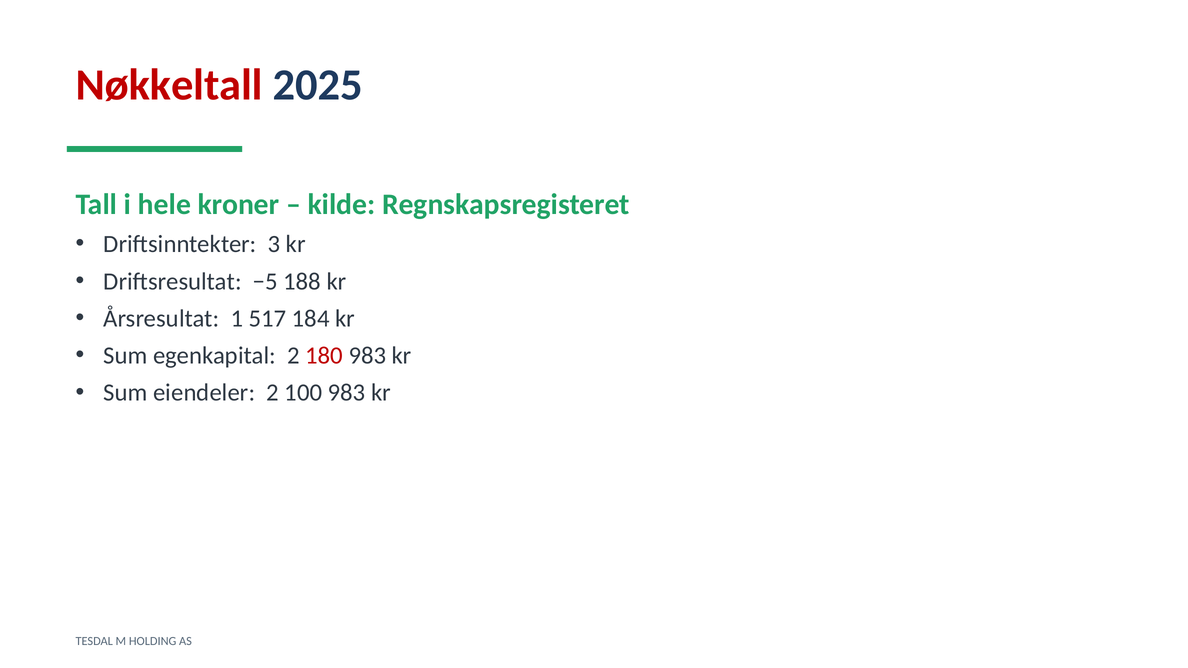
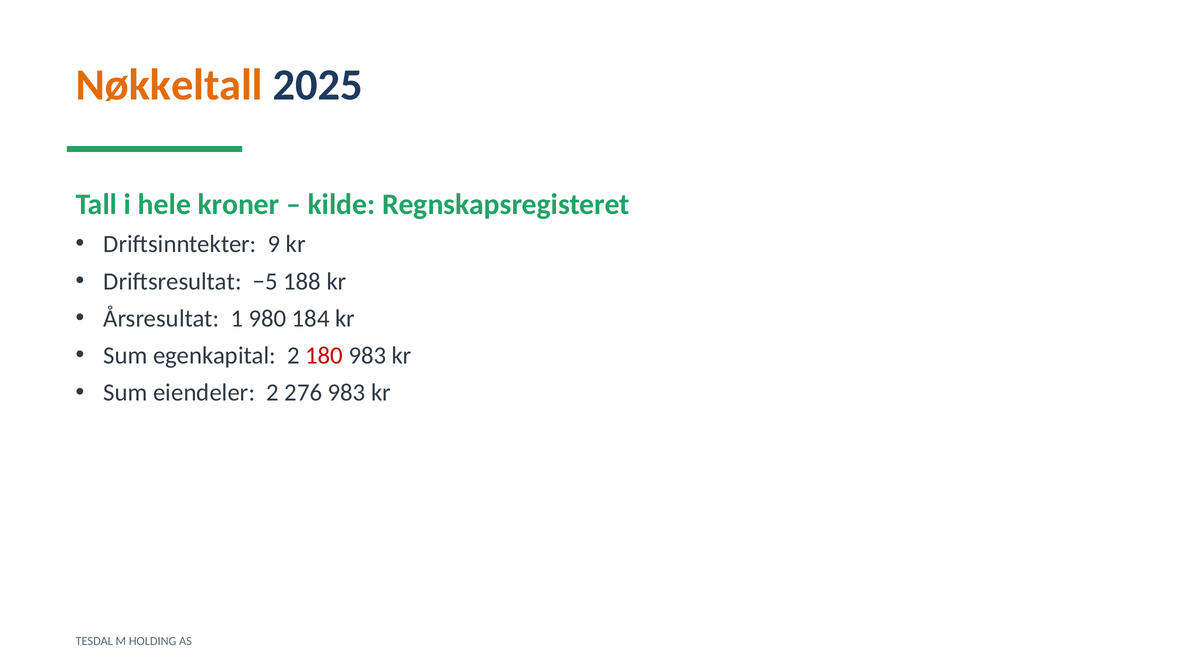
Nøkkeltall colour: red -> orange
3: 3 -> 9
517: 517 -> 980
100: 100 -> 276
